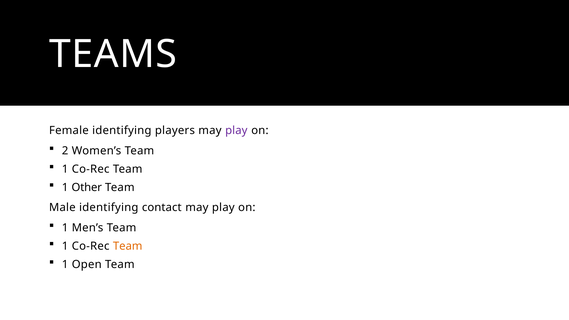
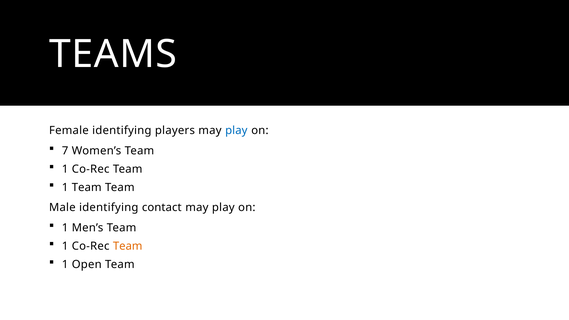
play at (236, 131) colour: purple -> blue
2: 2 -> 7
1 Other: Other -> Team
